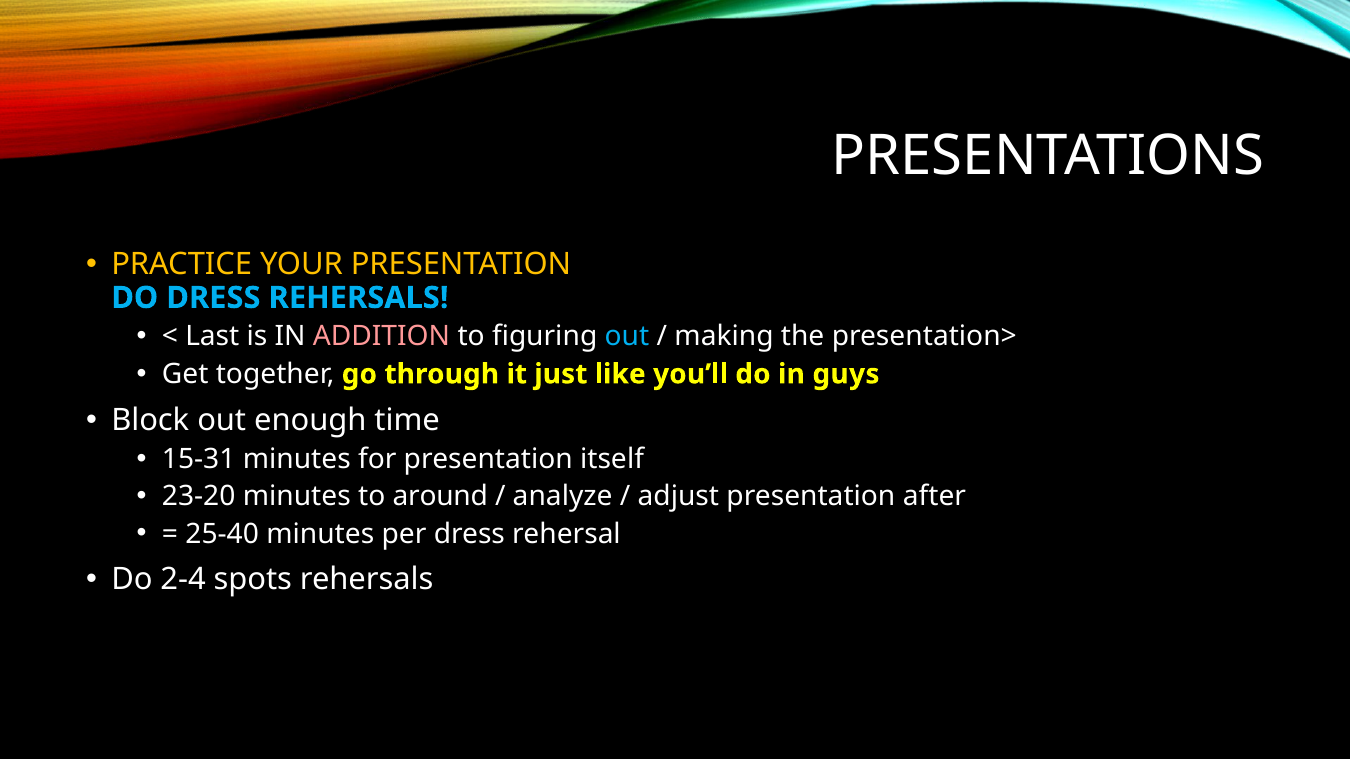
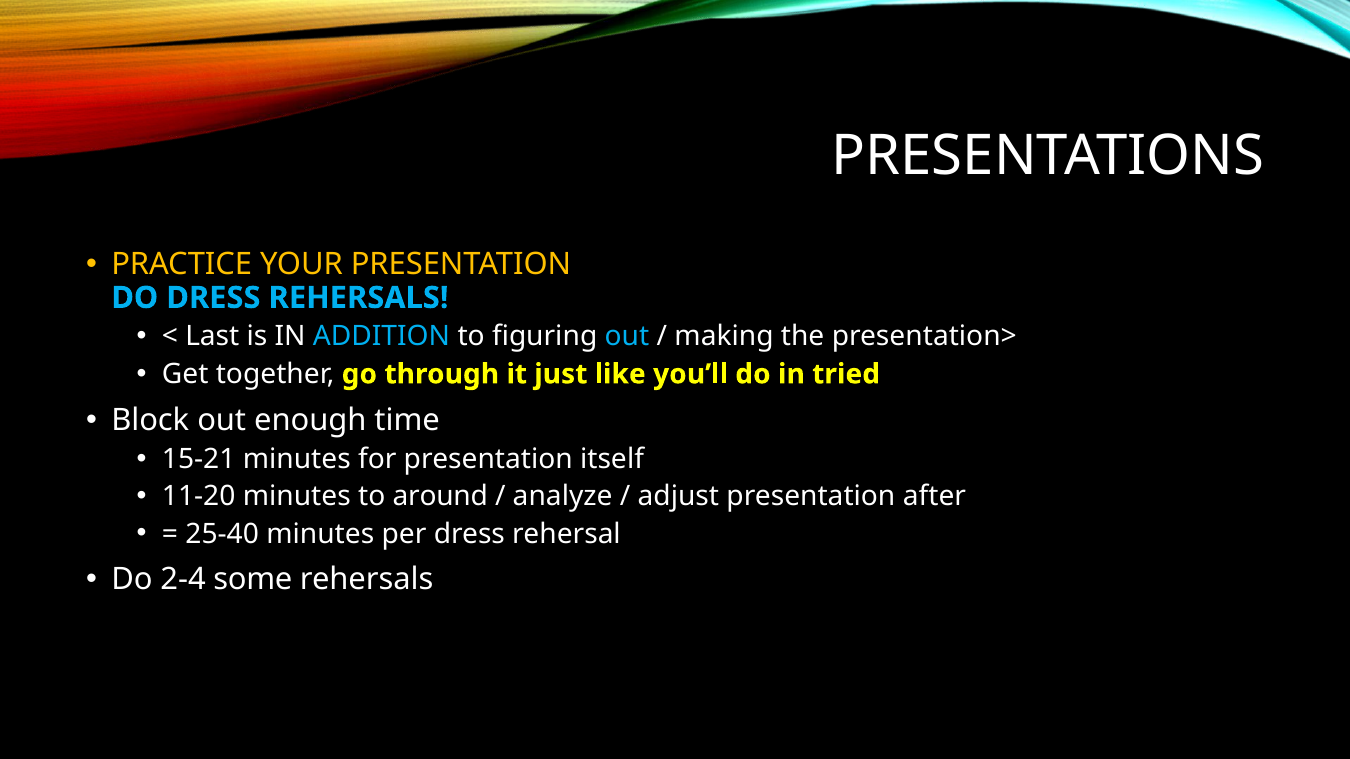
ADDITION colour: pink -> light blue
guys: guys -> tried
15-31: 15-31 -> 15-21
23-20: 23-20 -> 11-20
spots: spots -> some
